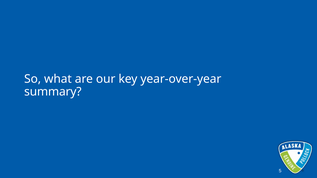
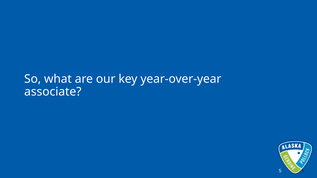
summary: summary -> associate
